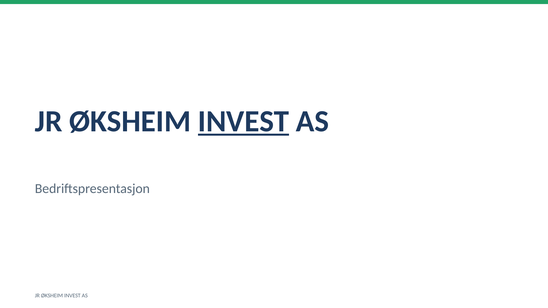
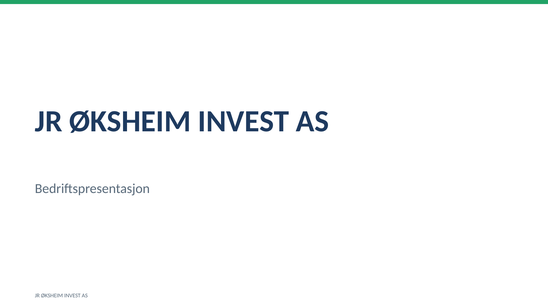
INVEST at (244, 122) underline: present -> none
